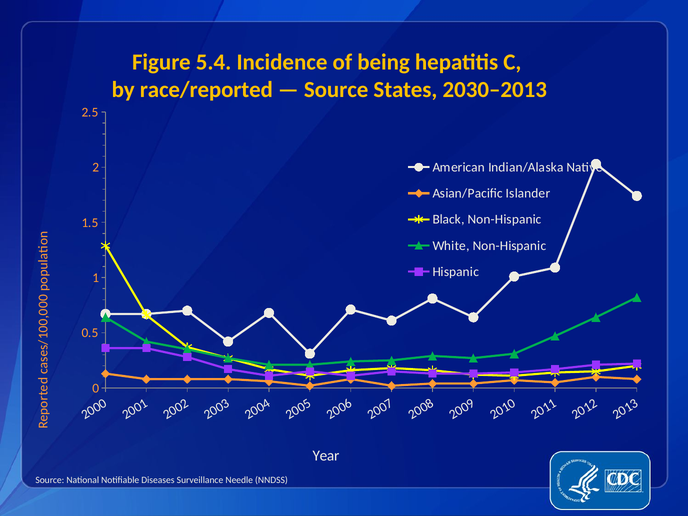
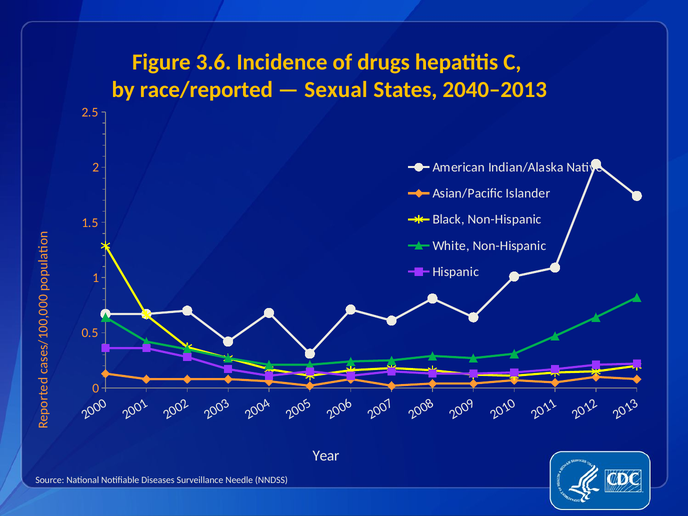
5.4: 5.4 -> 3.6
being: being -> drugs
Source at (336, 90): Source -> Sexual
2030–2013: 2030–2013 -> 2040–2013
